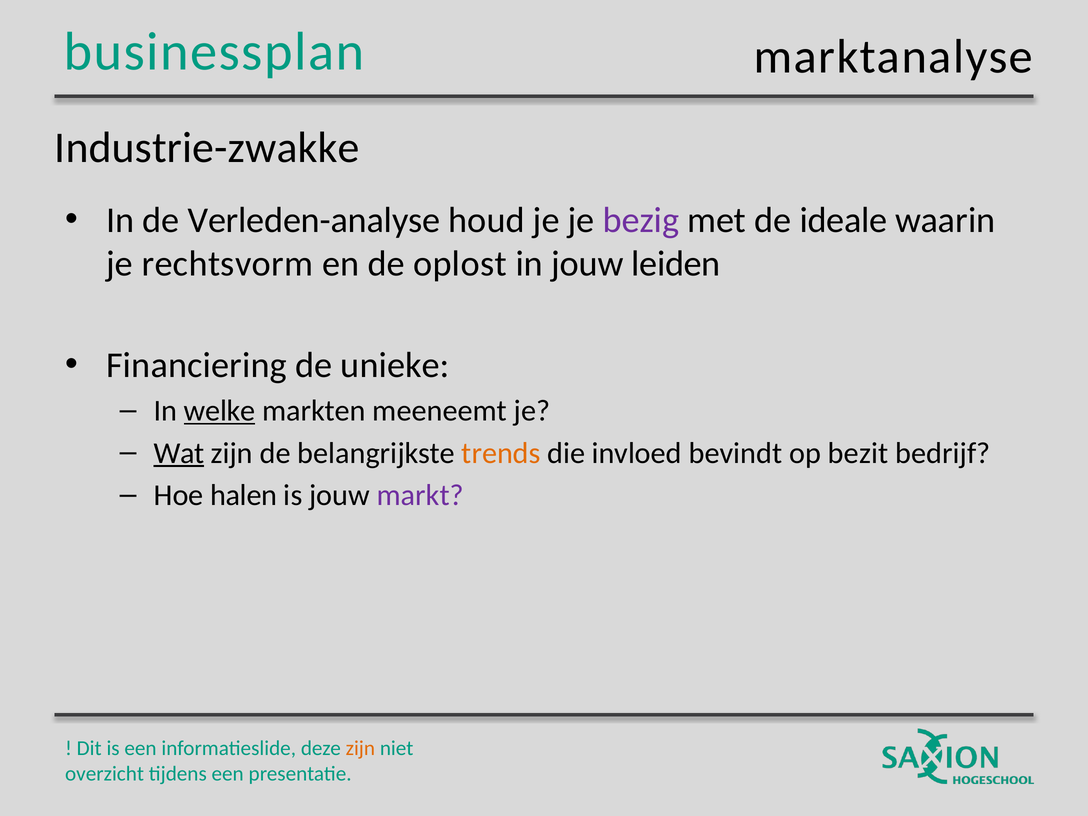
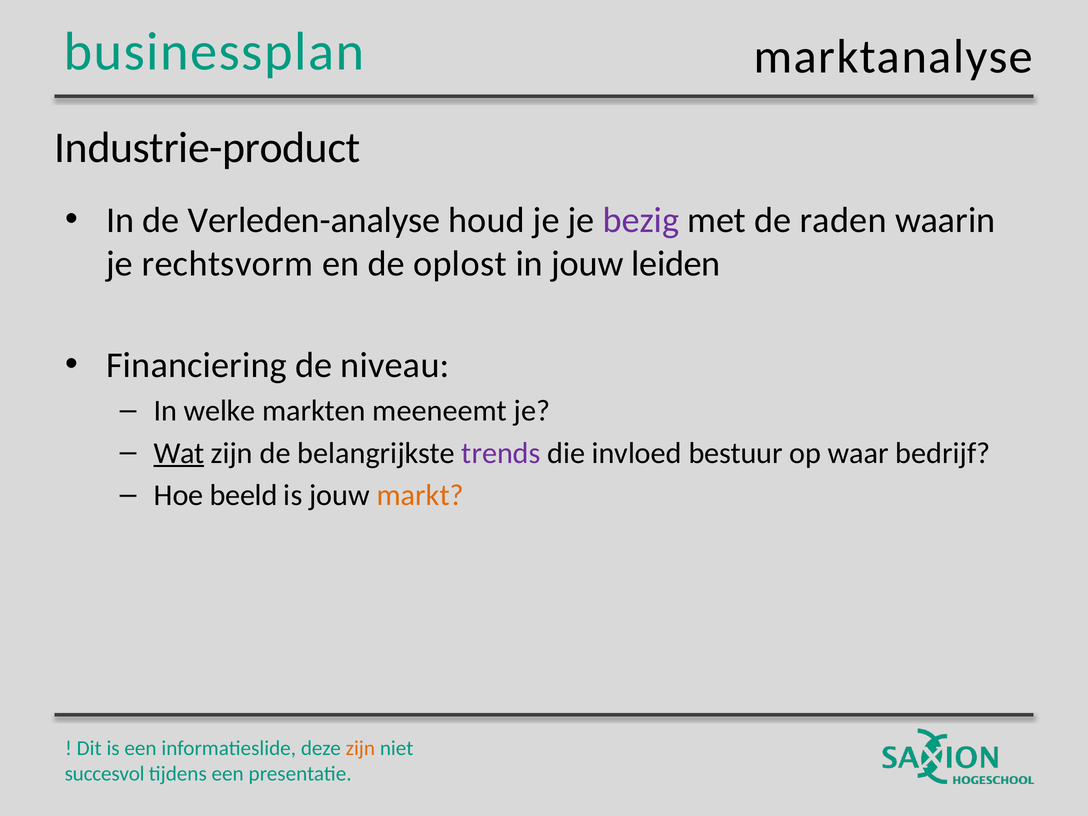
Industrie-zwakke: Industrie-zwakke -> Industrie-product
ideale: ideale -> raden
unieke: unieke -> niveau
welke underline: present -> none
trends colour: orange -> purple
bevindt: bevindt -> bestuur
bezit: bezit -> waar
halen: halen -> beeld
markt colour: purple -> orange
overzicht: overzicht -> succesvol
